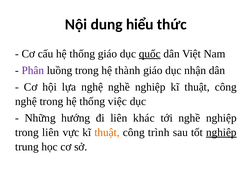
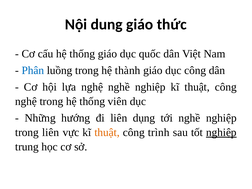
dung hiểu: hiểu -> giáo
quốc underline: present -> none
Phân colour: purple -> blue
dục nhận: nhận -> công
việc: việc -> viên
khác: khác -> dụng
